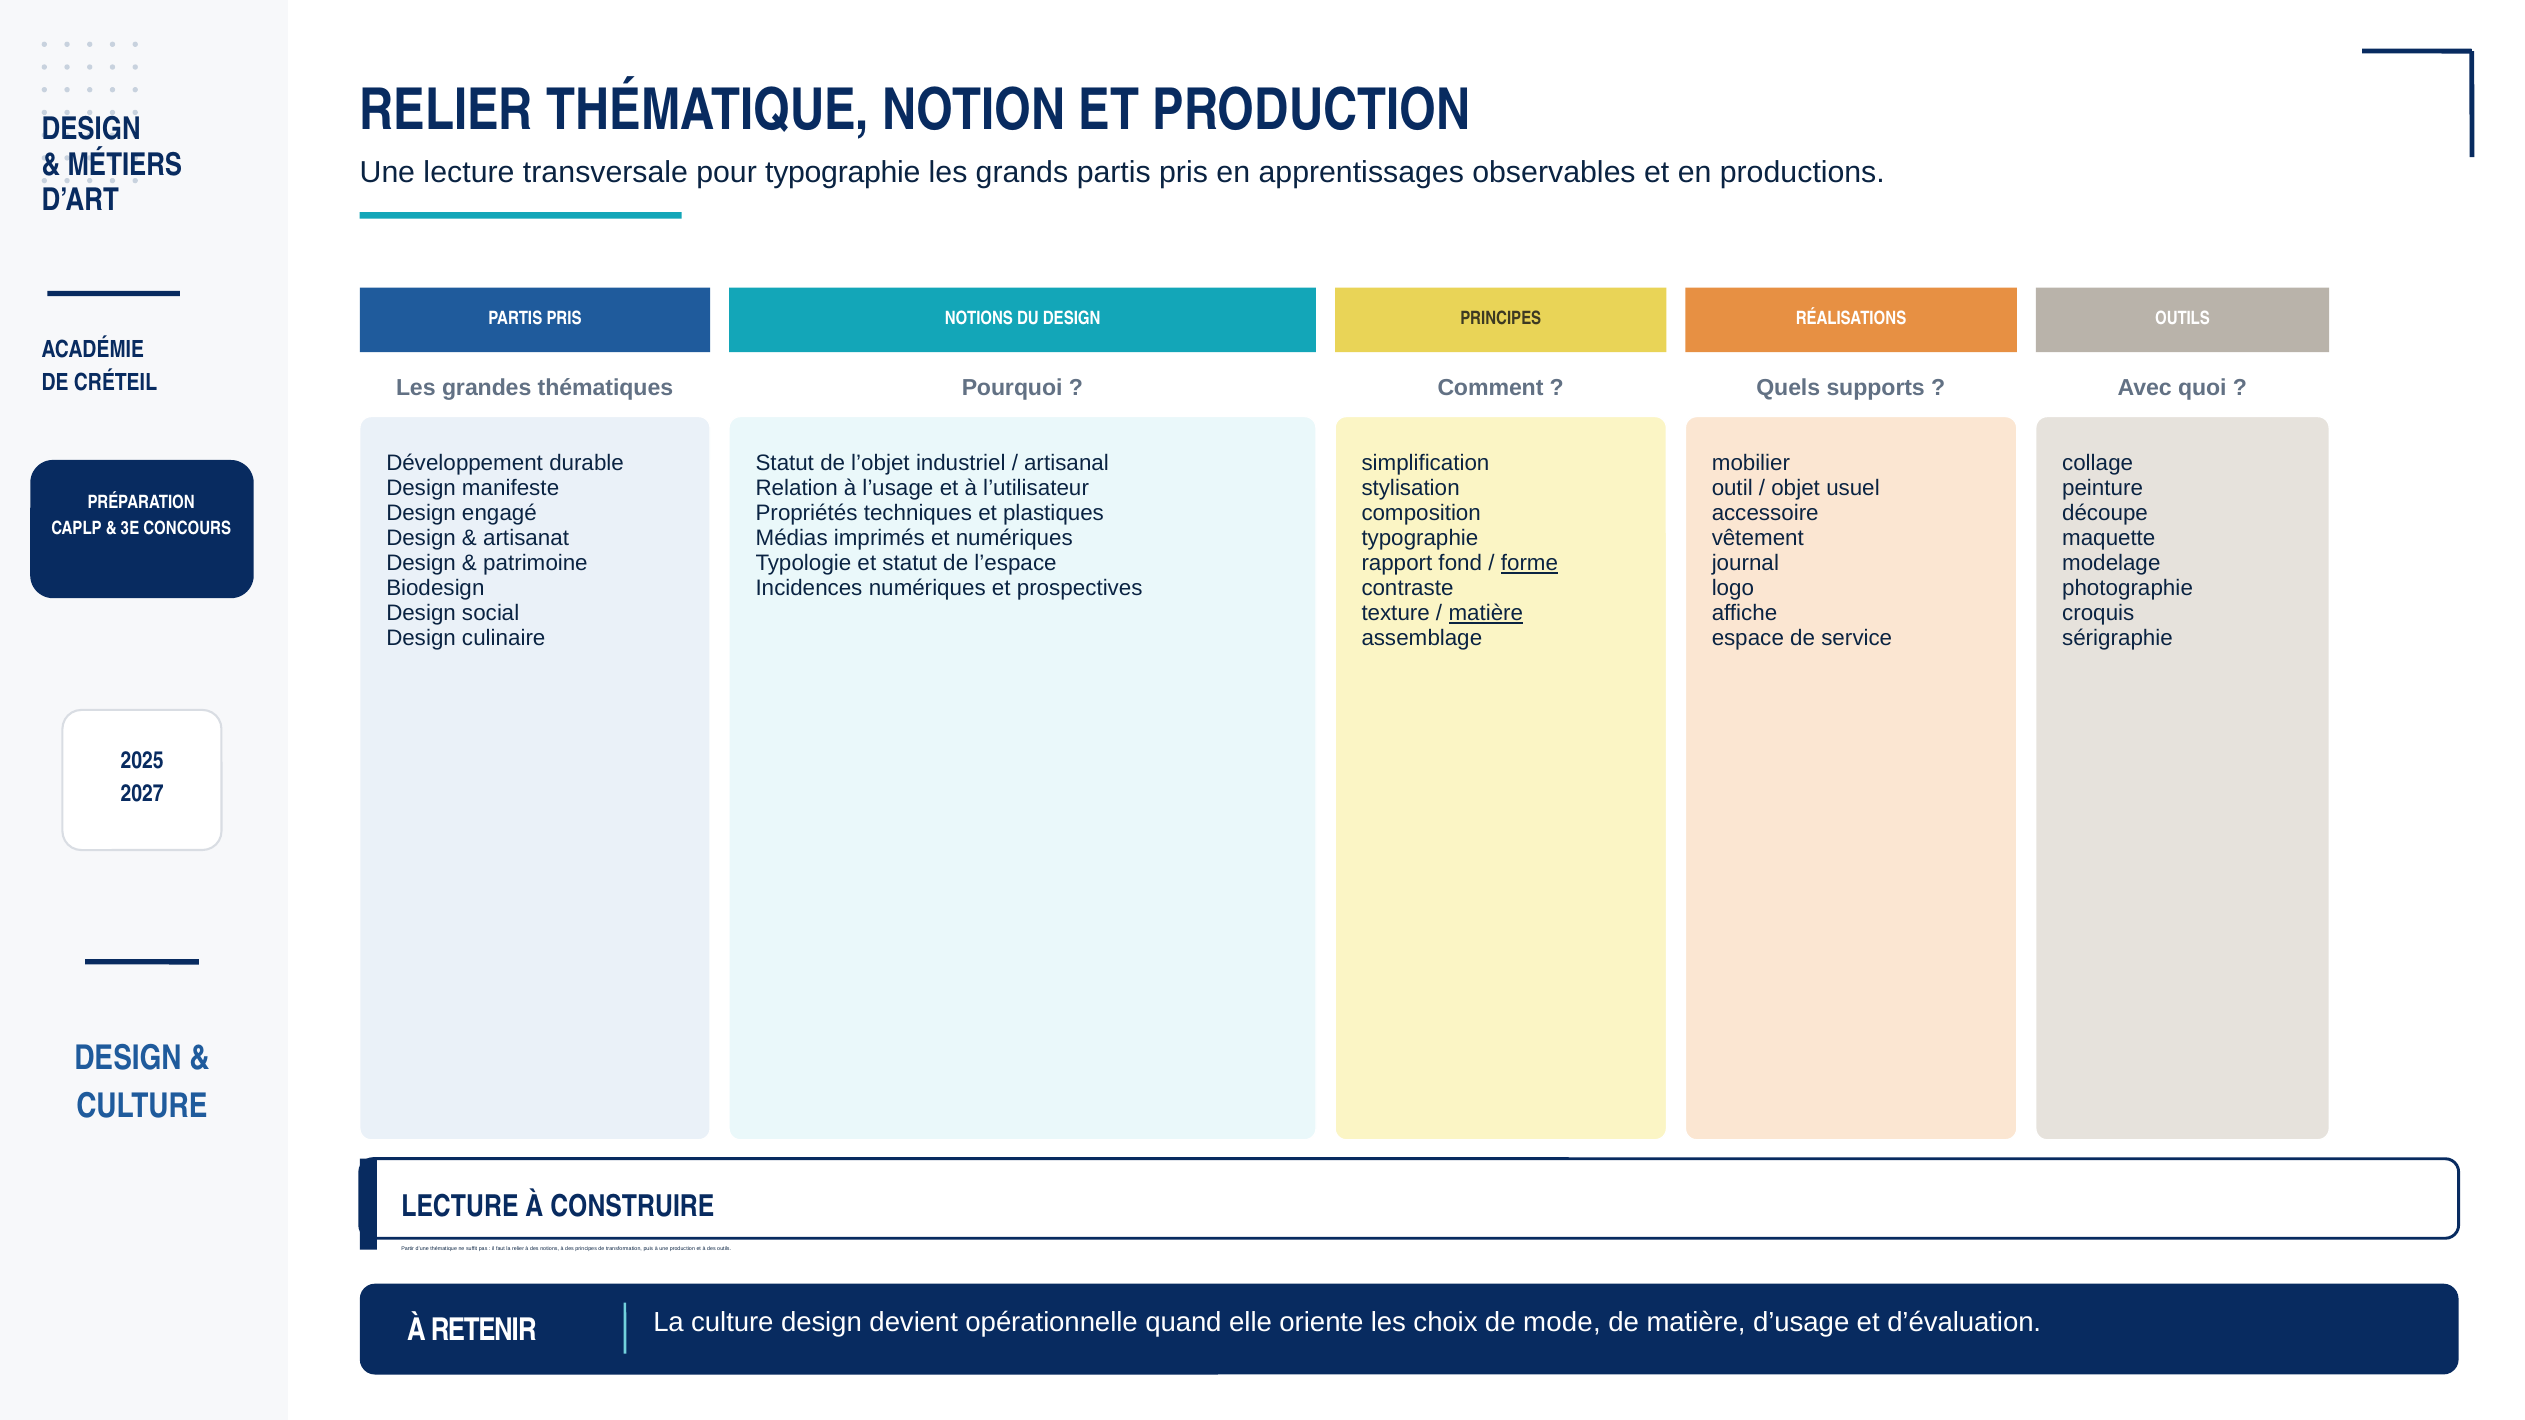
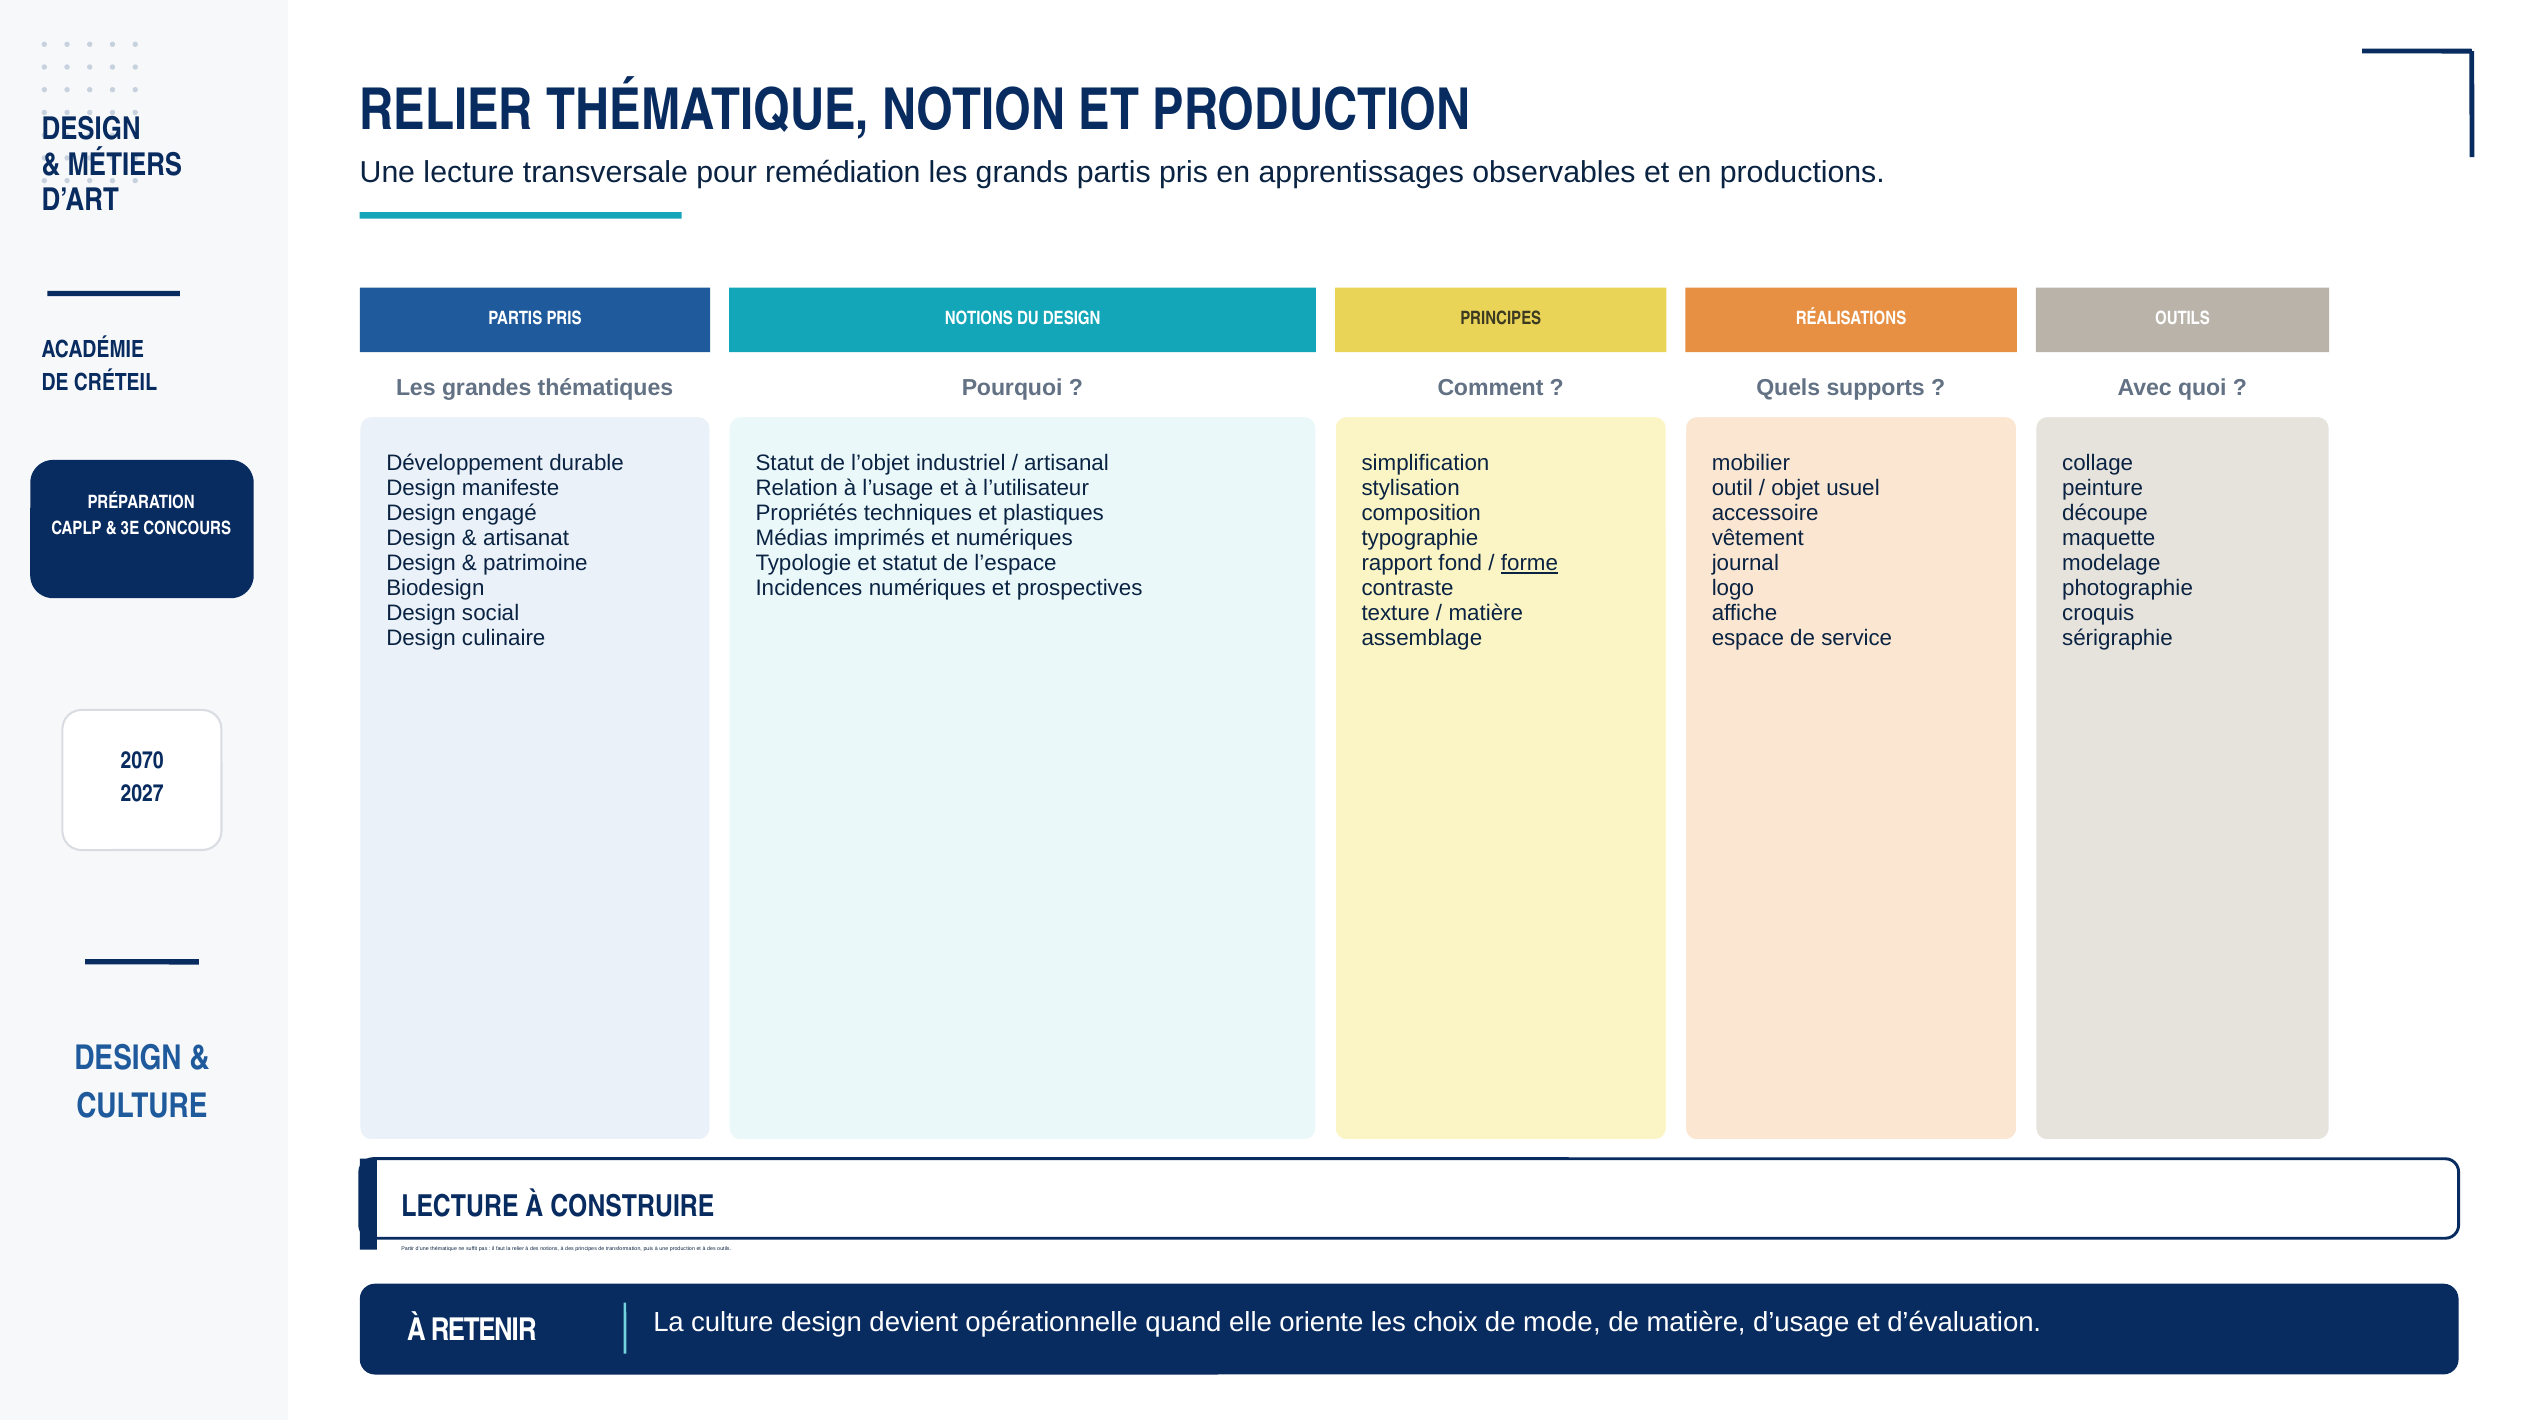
pour typographie: typographie -> remédiation
matière at (1486, 613) underline: present -> none
2025: 2025 -> 2070
